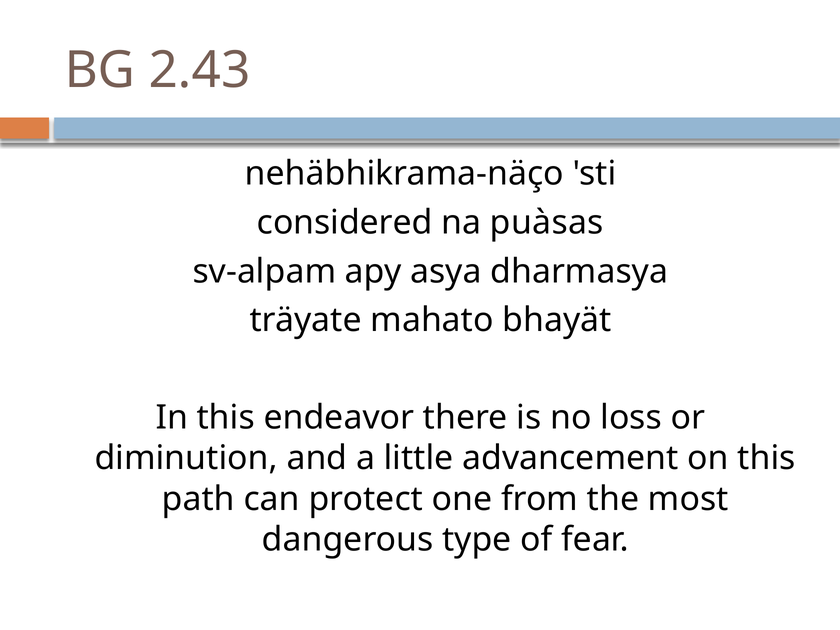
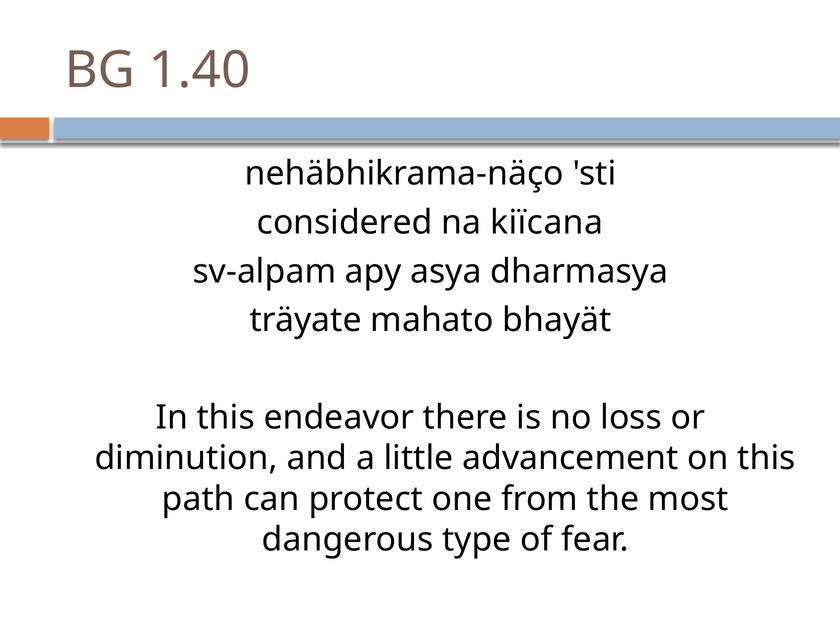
2.43: 2.43 -> 1.40
puàsas: puàsas -> kiïcana
